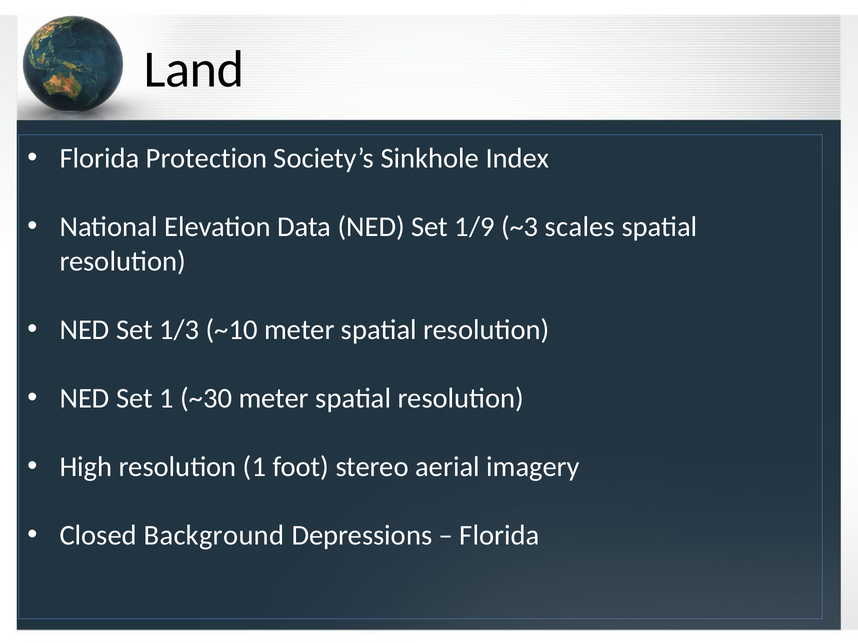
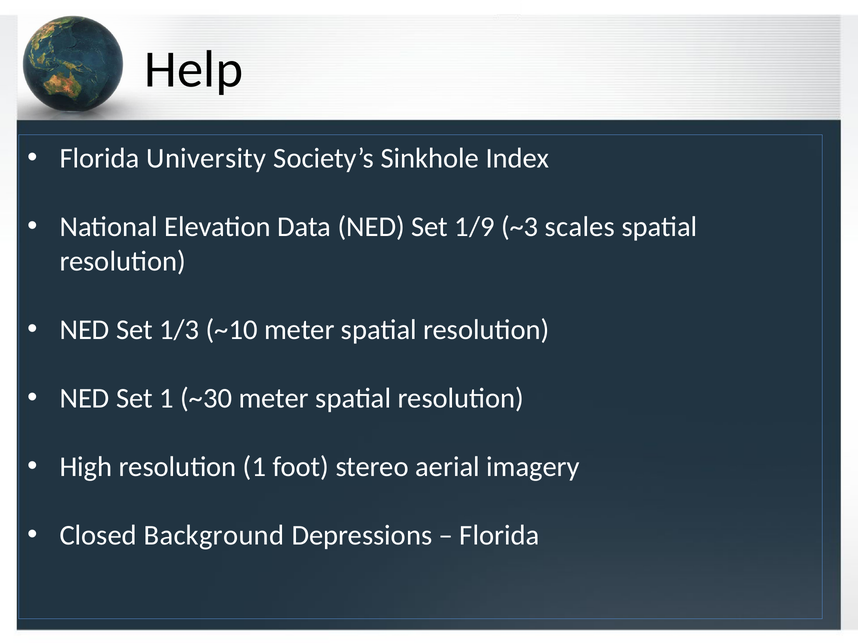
Land: Land -> Help
Protection: Protection -> University
